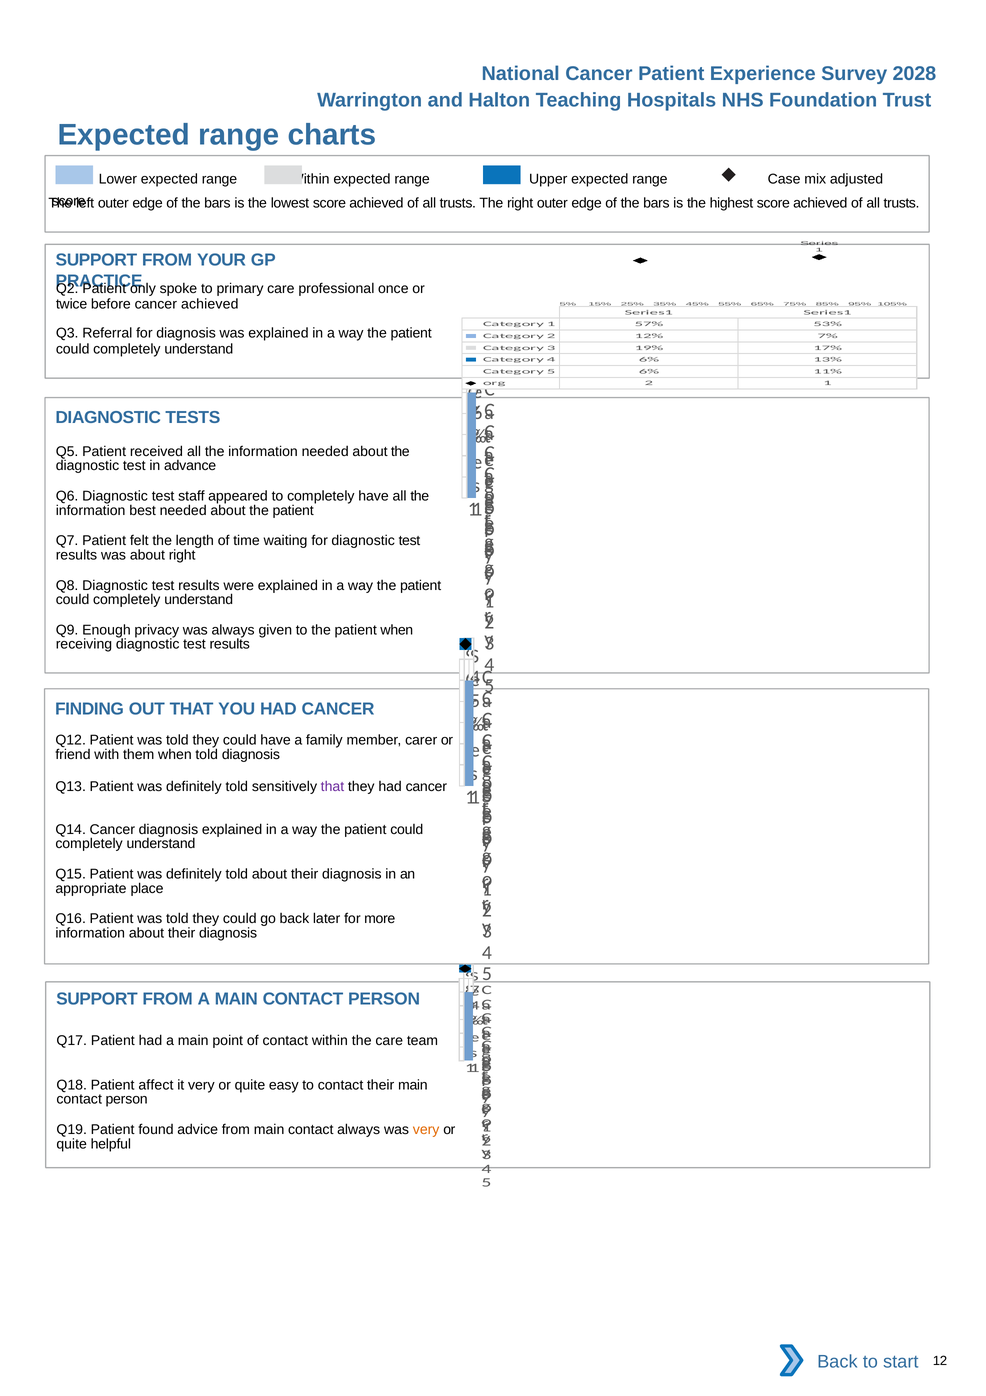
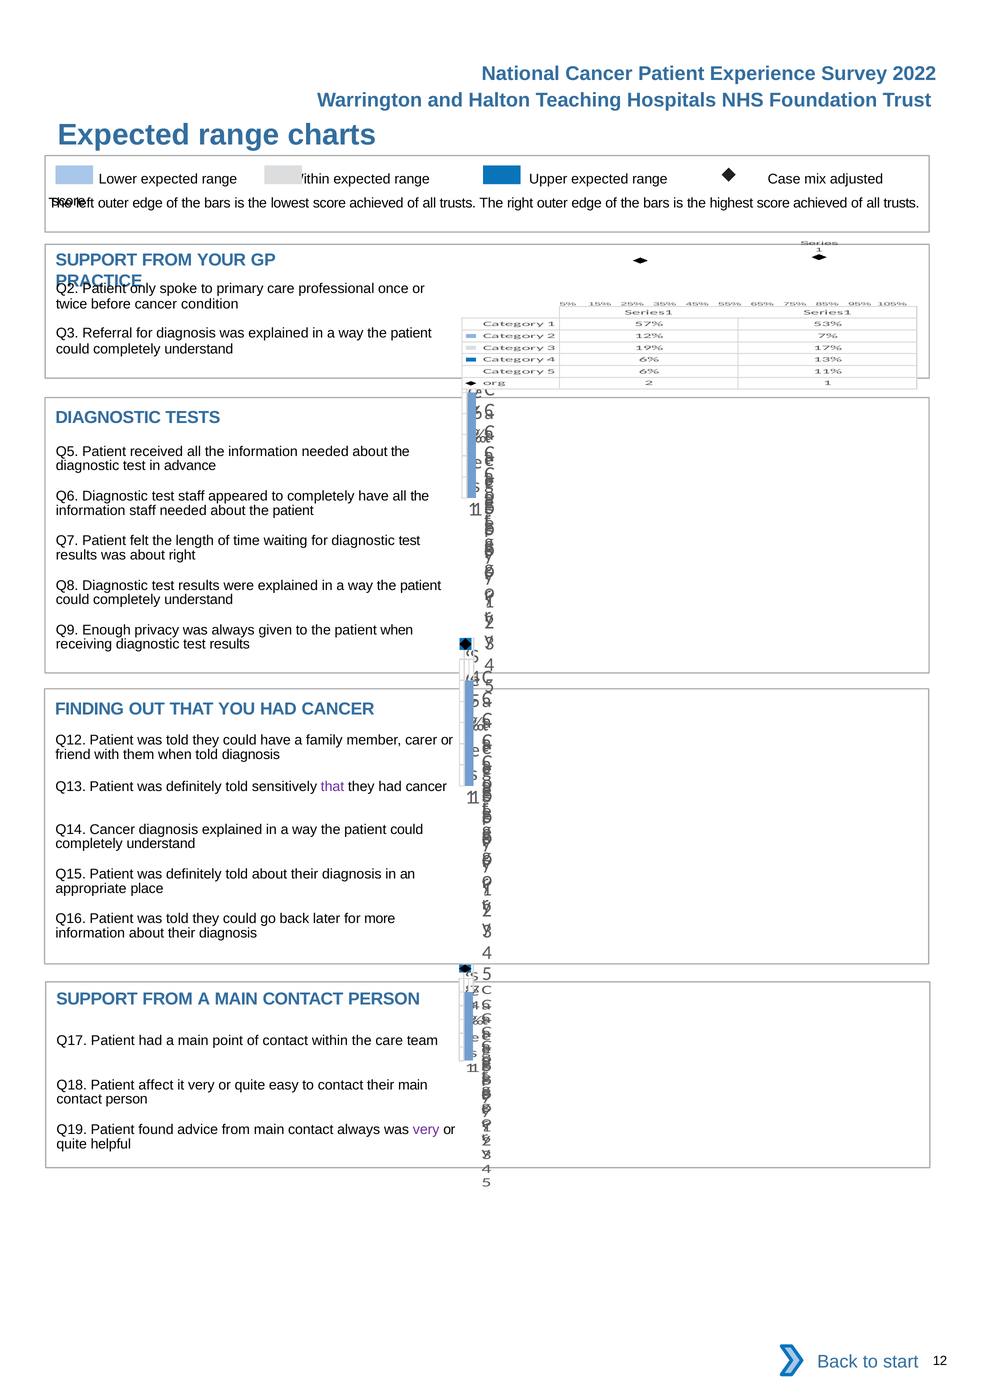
2028: 2028 -> 2022
cancer achieved: achieved -> condition
information best: best -> staff
very at (426, 1129) colour: orange -> purple
